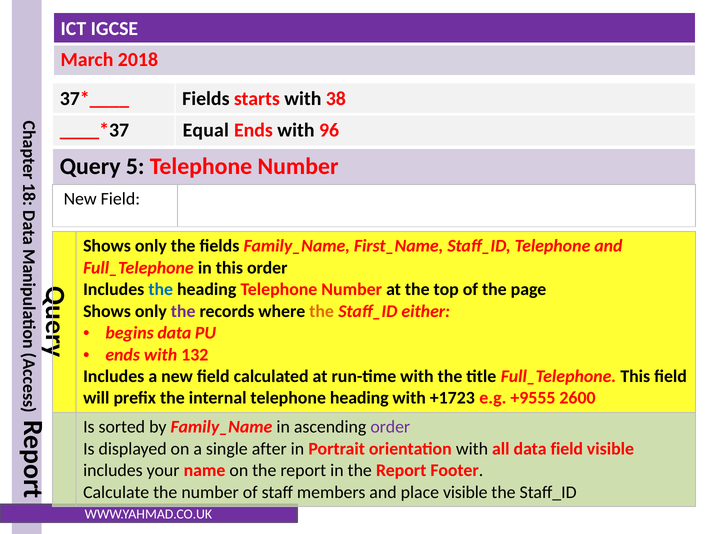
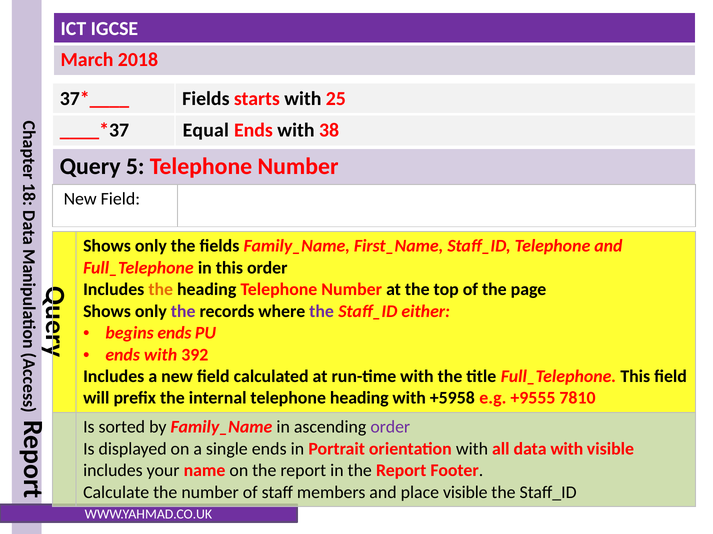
38: 38 -> 25
96: 96 -> 38
the at (161, 290) colour: blue -> orange
the at (322, 312) colour: orange -> purple
begins data: data -> ends
132: 132 -> 392
+1723: +1723 -> +5958
2600: 2600 -> 7810
single after: after -> ends
data field: field -> with
